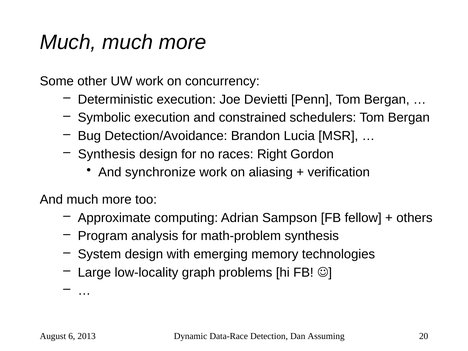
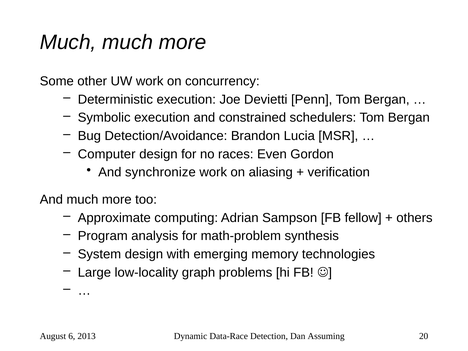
Synthesis at (107, 154): Synthesis -> Computer
Right: Right -> Even
